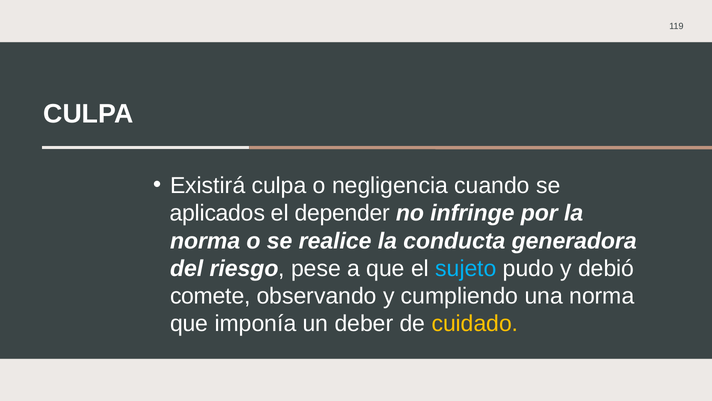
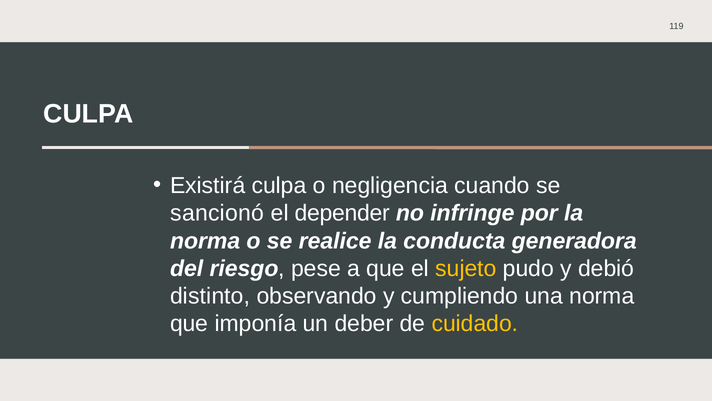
aplicados: aplicados -> sancionó
sujeto colour: light blue -> yellow
comete: comete -> distinto
